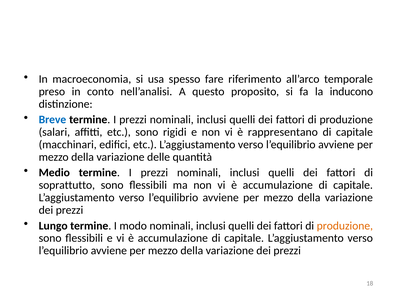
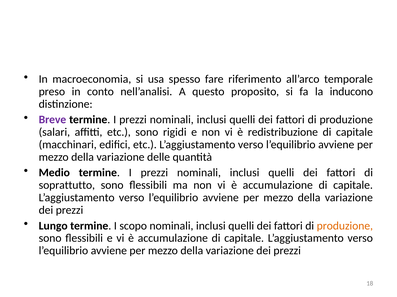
Breve colour: blue -> purple
rappresentano: rappresentano -> redistribuzione
modo: modo -> scopo
